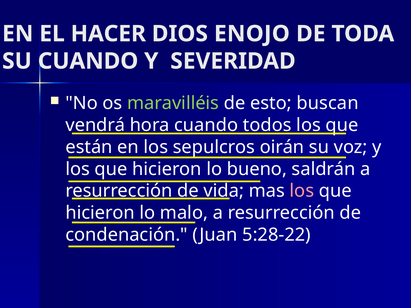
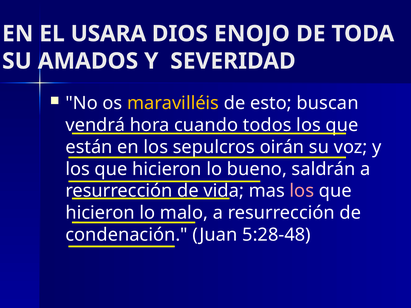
HACER: HACER -> USARA
SU CUANDO: CUANDO -> AMADOS
maravilléis colour: light green -> yellow
5:28-22: 5:28-22 -> 5:28-48
